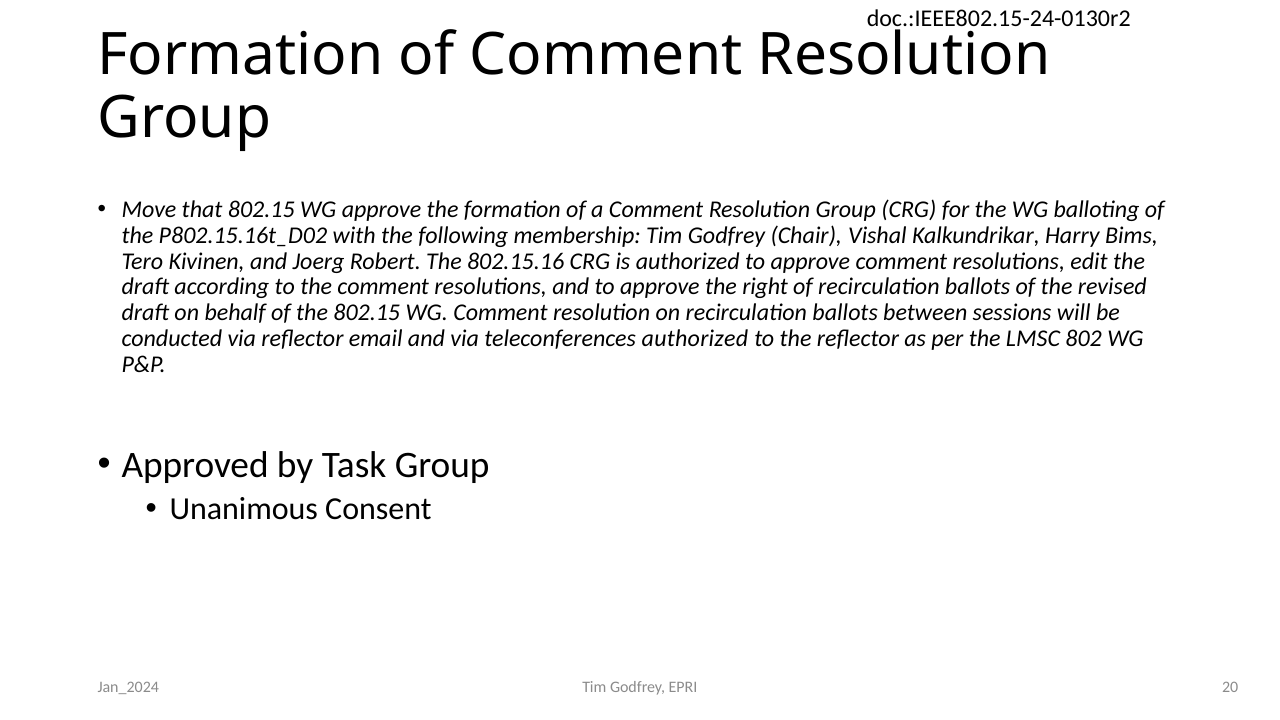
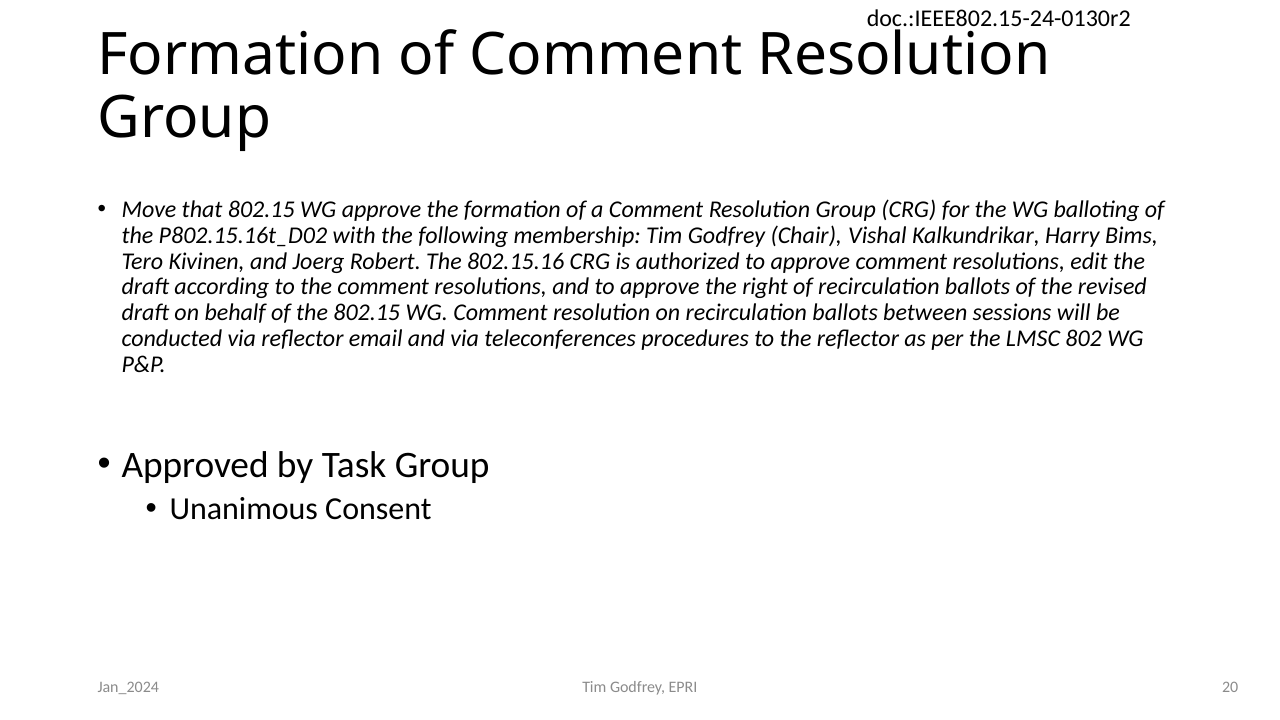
teleconferences authorized: authorized -> procedures
